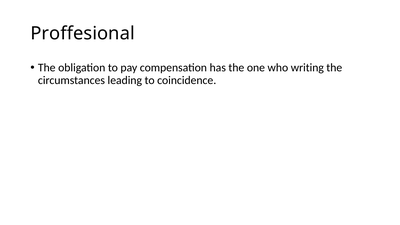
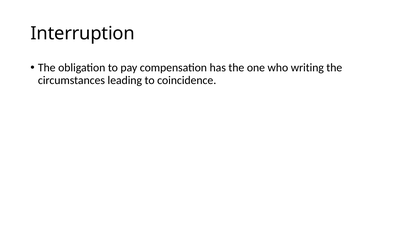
Proffesional: Proffesional -> Interruption
